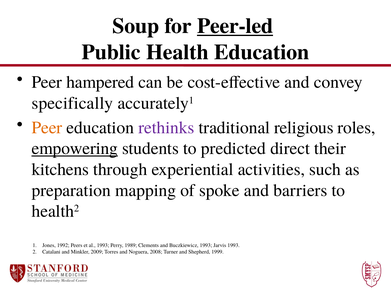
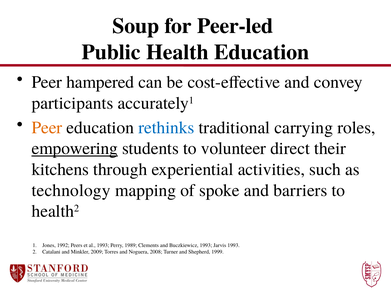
Peer-led underline: present -> none
specifically: specifically -> participants
rethinks colour: purple -> blue
religious: religious -> carrying
predicted: predicted -> volunteer
preparation: preparation -> technology
